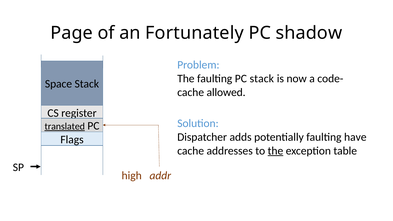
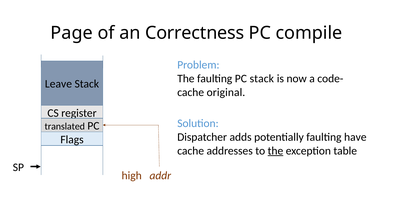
Fortunately: Fortunately -> Correctness
shadow: shadow -> compile
Space: Space -> Leave
allowed: allowed -> original
translated underline: present -> none
